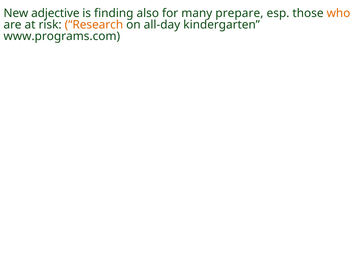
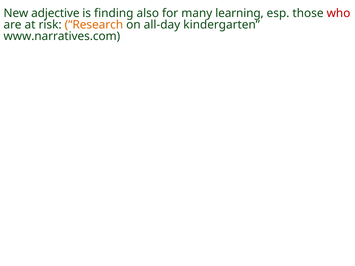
prepare: prepare -> learning
who colour: orange -> red
www.programs.com: www.programs.com -> www.narratives.com
